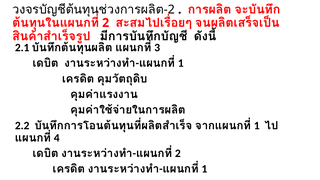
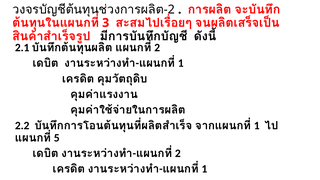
2 at (106, 23): 2 -> 3
3 at (157, 48): 3 -> 2
4: 4 -> 5
